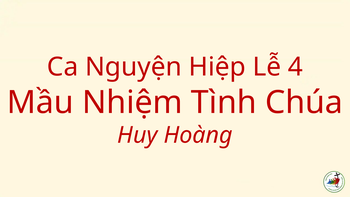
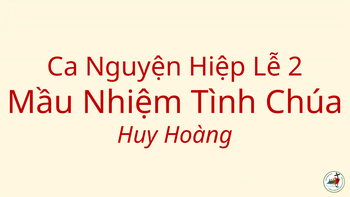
4: 4 -> 2
